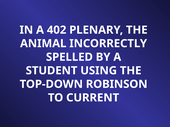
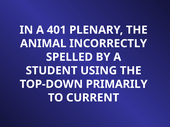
402: 402 -> 401
ROBINSON: ROBINSON -> PRIMARILY
